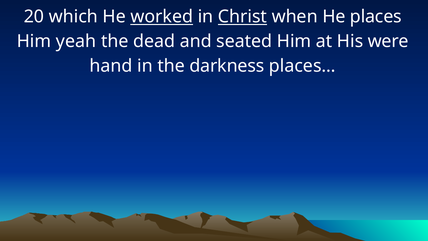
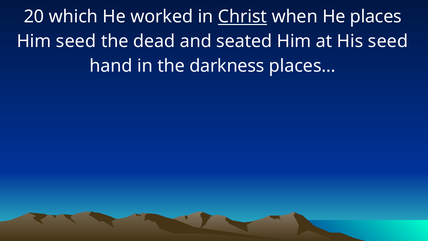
worked underline: present -> none
Him yeah: yeah -> seed
His were: were -> seed
